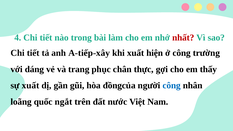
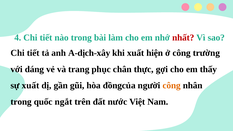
A-tiếp-xây: A-tiếp-xây -> A-dịch-xây
công at (172, 86) colour: blue -> orange
loãng at (21, 102): loãng -> trong
